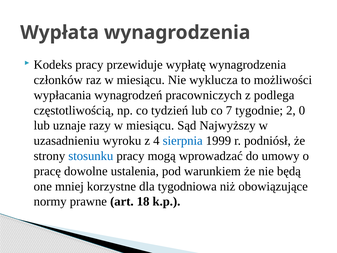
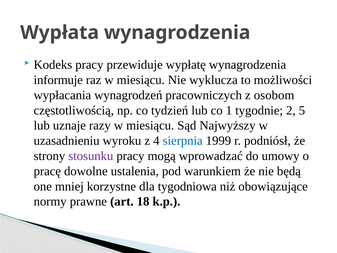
członków: członków -> informuje
podlega: podlega -> osobom
7: 7 -> 1
0: 0 -> 5
stosunku colour: blue -> purple
